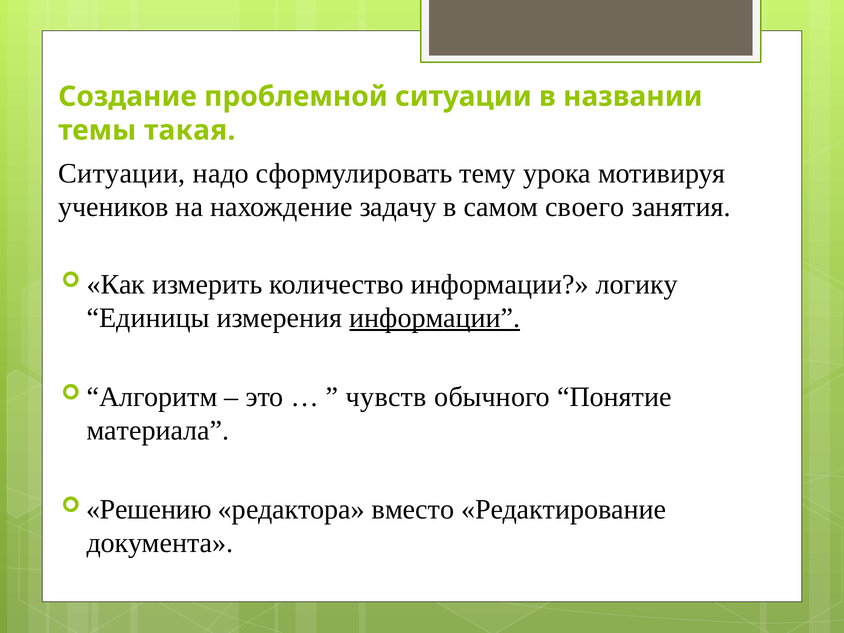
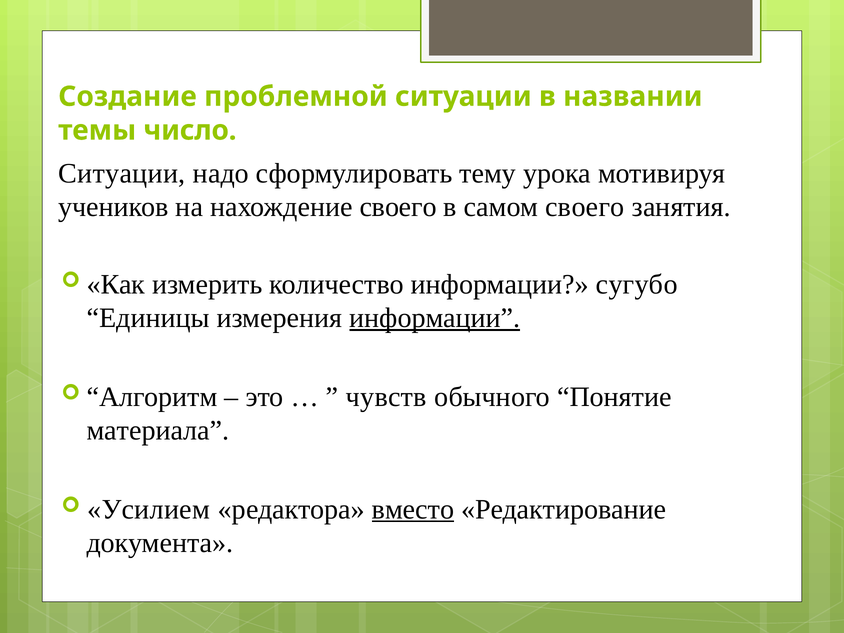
такая: такая -> число
нахождение задачу: задачу -> своего
логику: логику -> сугубо
Решению: Решению -> Усилием
вместо underline: none -> present
